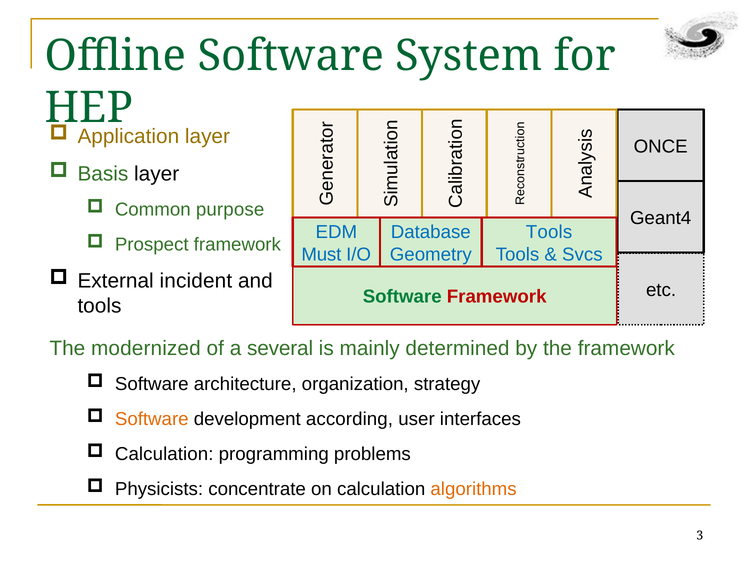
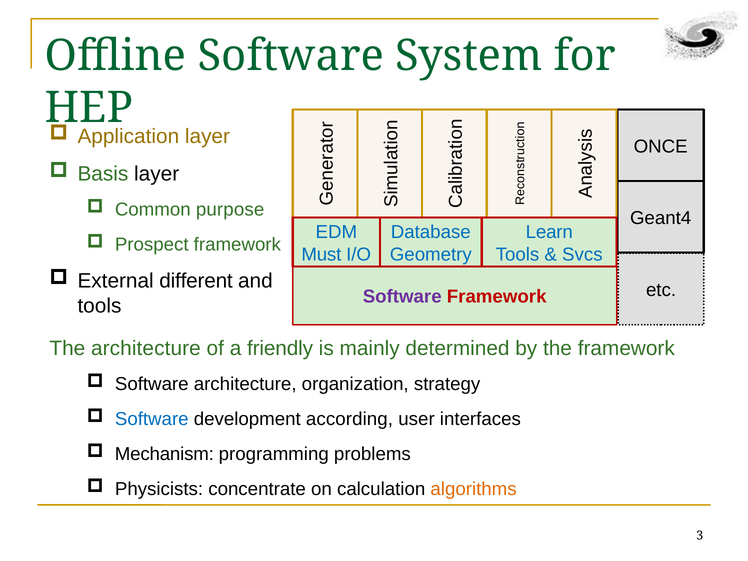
Tools at (549, 232): Tools -> Learn
incident: incident -> different
Software at (402, 297) colour: green -> purple
The modernized: modernized -> architecture
several: several -> friendly
Software at (152, 419) colour: orange -> blue
Calculation at (164, 454): Calculation -> Mechanism
